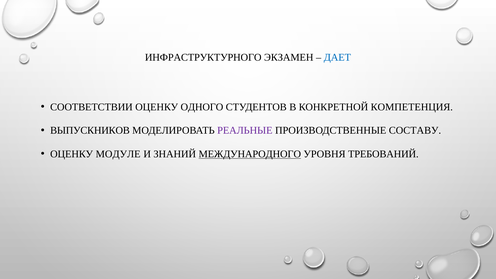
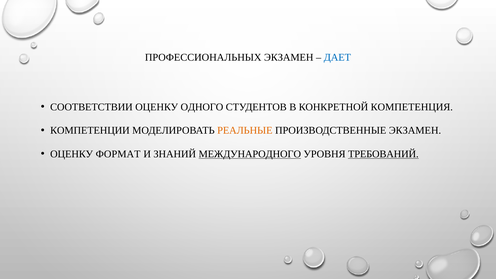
ИНФРАСТРУКТУРНОГО: ИНФРАСТРУКТУРНОГО -> ПРОФЕССИОНАЛЬНЫХ
ВЫПУСКНИКОВ: ВЫПУСКНИКОВ -> КОМПЕТЕНЦИИ
РЕАЛЬНЫЕ colour: purple -> orange
ПРОИЗВОДСТВЕННЫЕ СОСТАВУ: СОСТАВУ -> ЭКЗАМЕН
МОДУЛЕ: МОДУЛЕ -> ФОРМАТ
ТРЕБОВАНИЙ underline: none -> present
